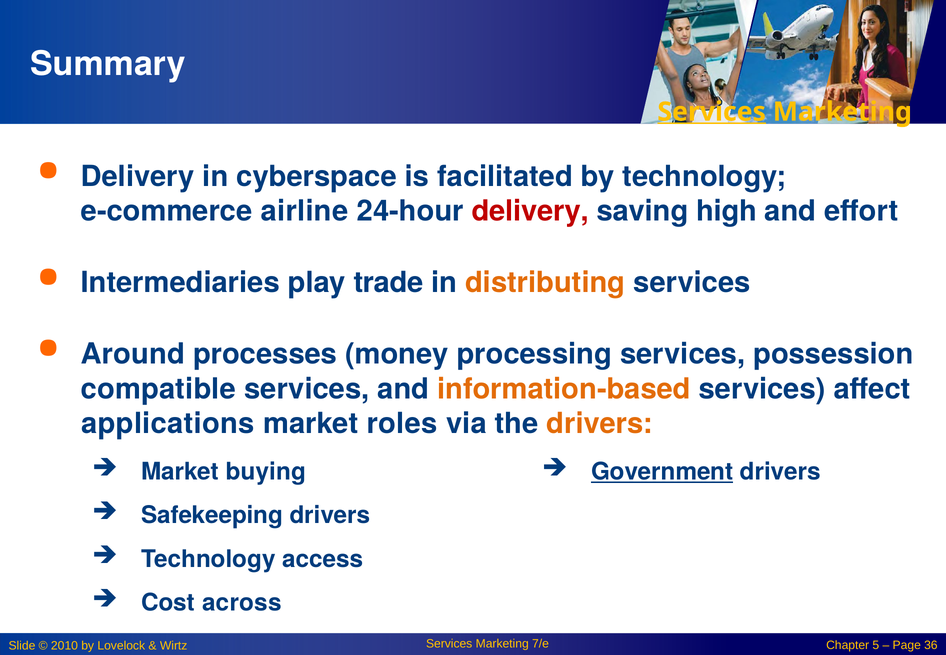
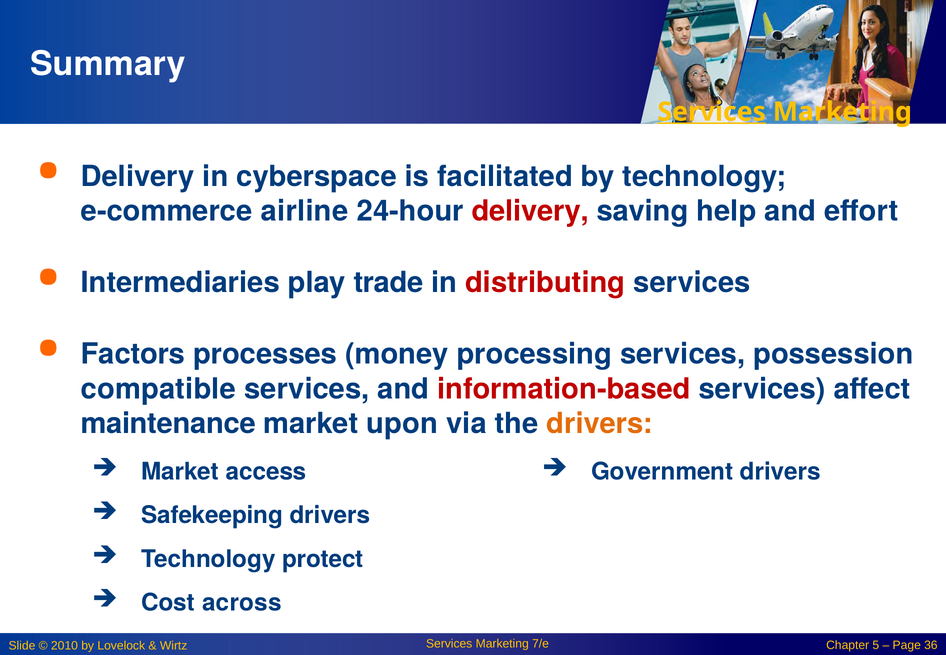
high: high -> help
distributing colour: orange -> red
Around: Around -> Factors
information-based colour: orange -> red
applications: applications -> maintenance
roles: roles -> upon
buying: buying -> access
Government underline: present -> none
access: access -> protect
